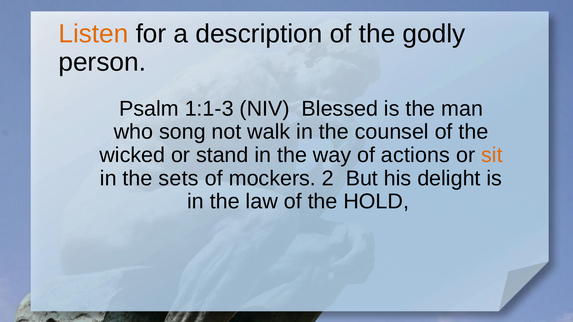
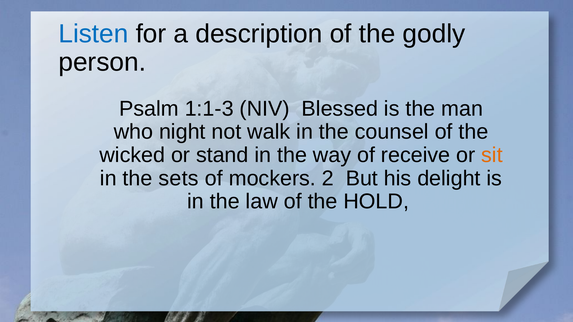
Listen colour: orange -> blue
song: song -> night
actions: actions -> receive
